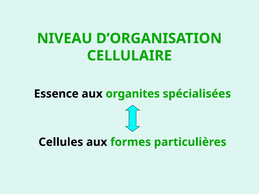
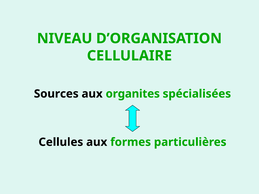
Essence: Essence -> Sources
